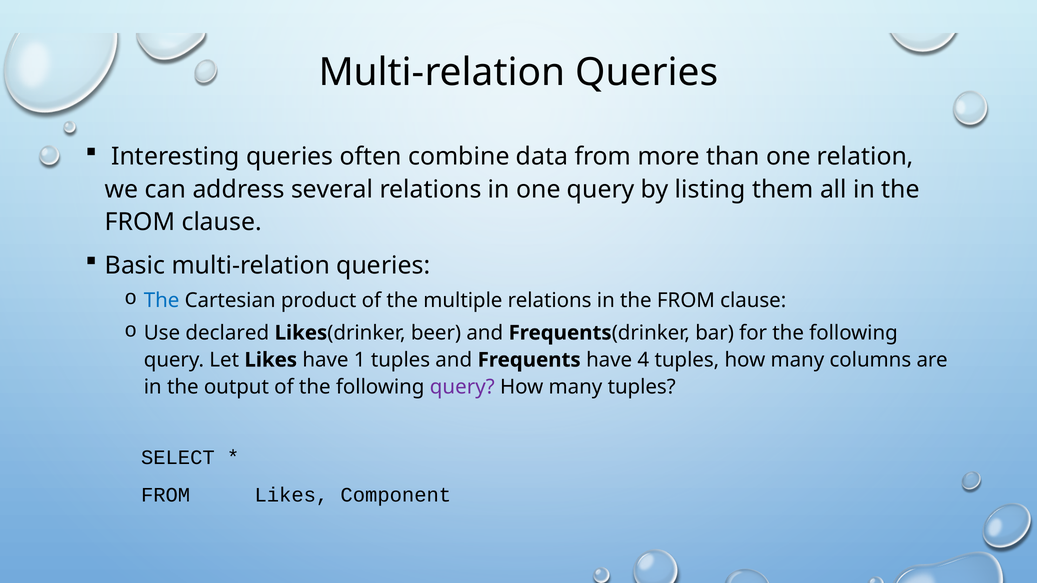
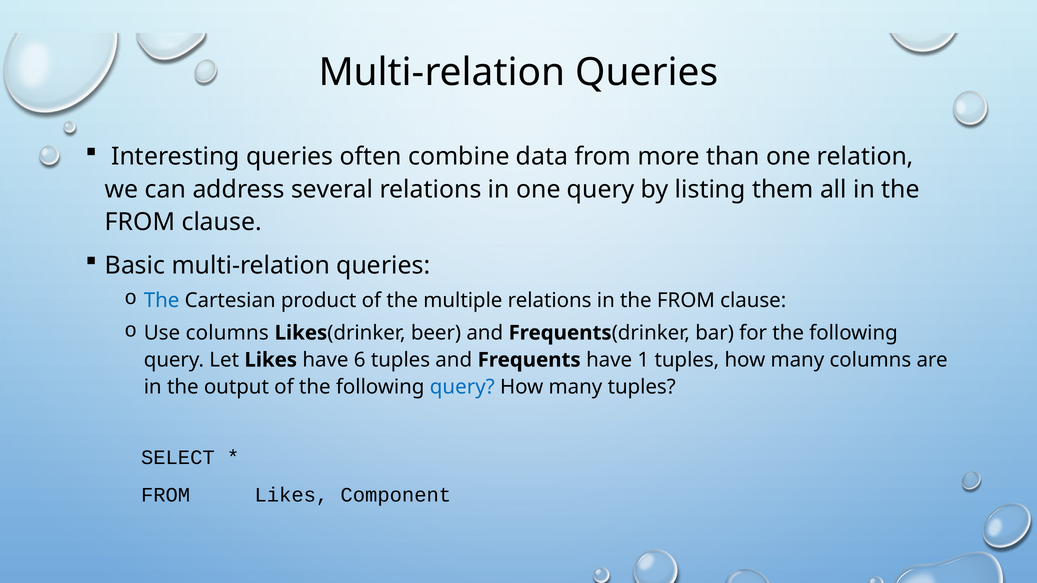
Use declared: declared -> columns
1: 1 -> 6
4: 4 -> 1
query at (462, 387) colour: purple -> blue
